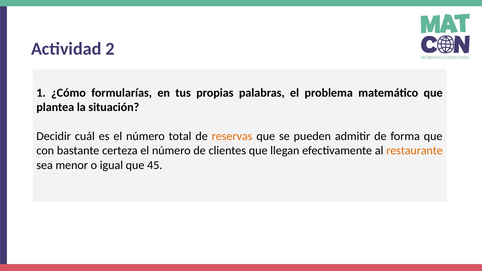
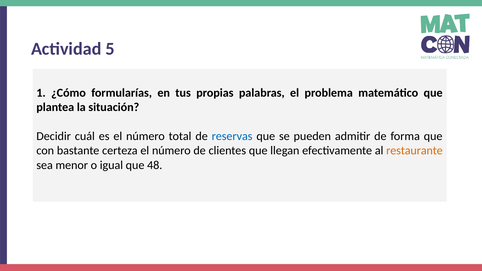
2: 2 -> 5
reservas colour: orange -> blue
45: 45 -> 48
